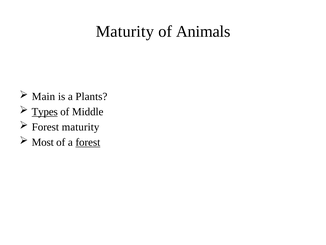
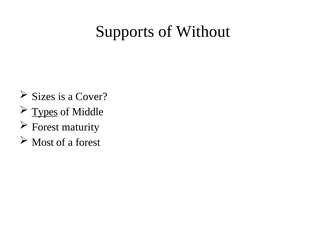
Maturity at (125, 31): Maturity -> Supports
Animals: Animals -> Without
Main: Main -> Sizes
Plants: Plants -> Cover
forest at (88, 142) underline: present -> none
